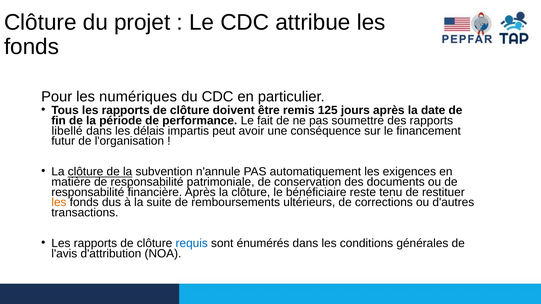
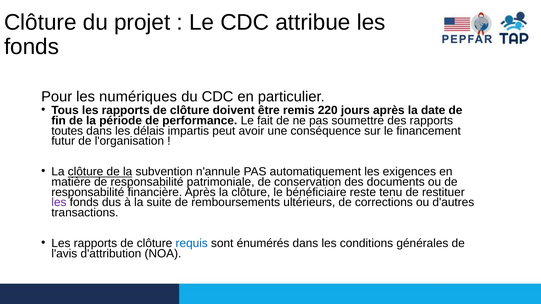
125: 125 -> 220
libellé: libellé -> toutes
les at (59, 203) colour: orange -> purple
